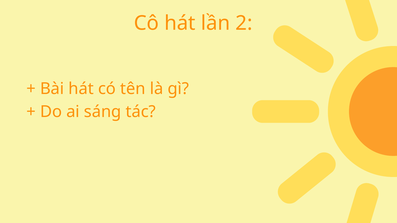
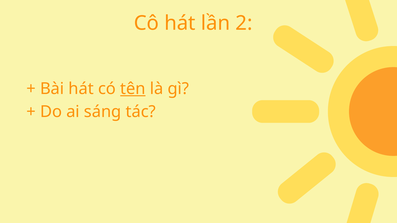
tên underline: none -> present
